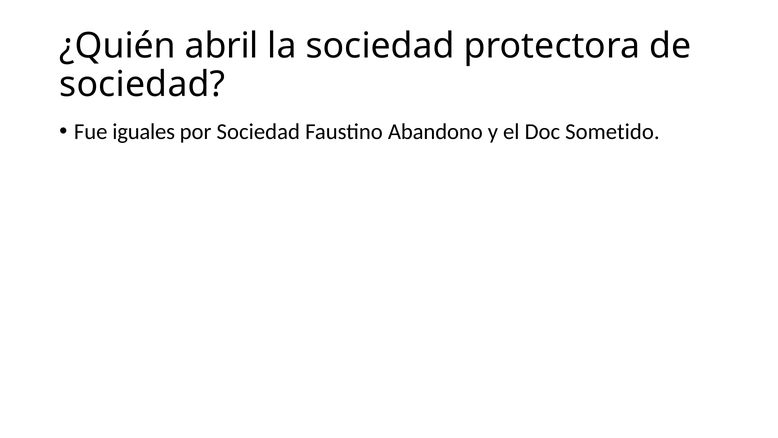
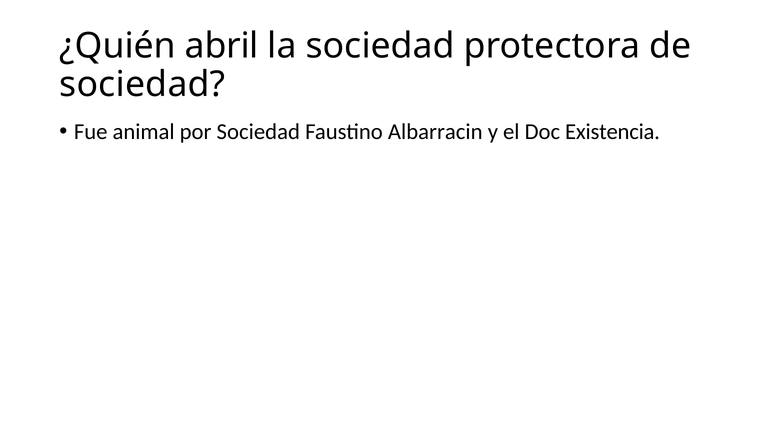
iguales: iguales -> animal
Abandono: Abandono -> Albarracin
Sometido: Sometido -> Existencia
